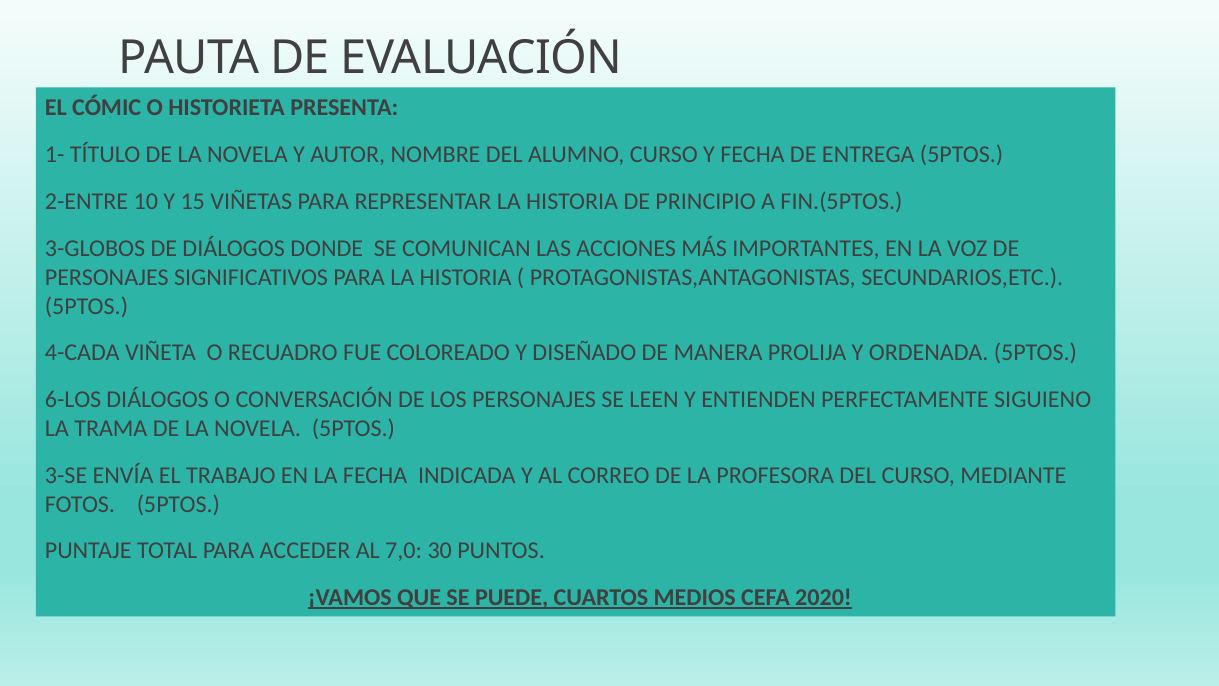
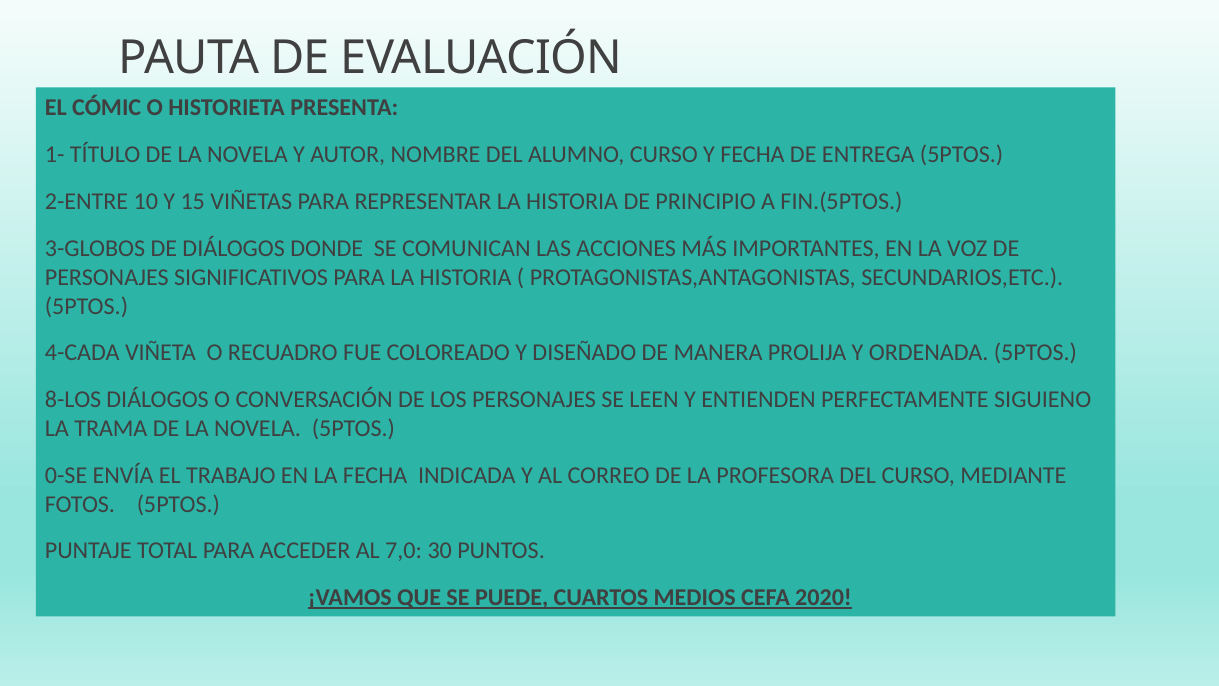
6-LOS: 6-LOS -> 8-LOS
3-SE: 3-SE -> 0-SE
